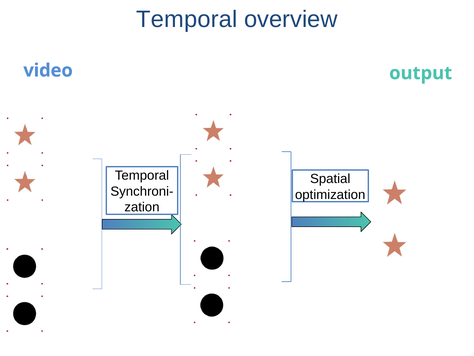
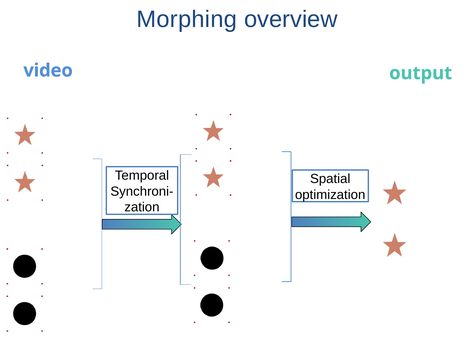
Temporal at (187, 19): Temporal -> Morphing
